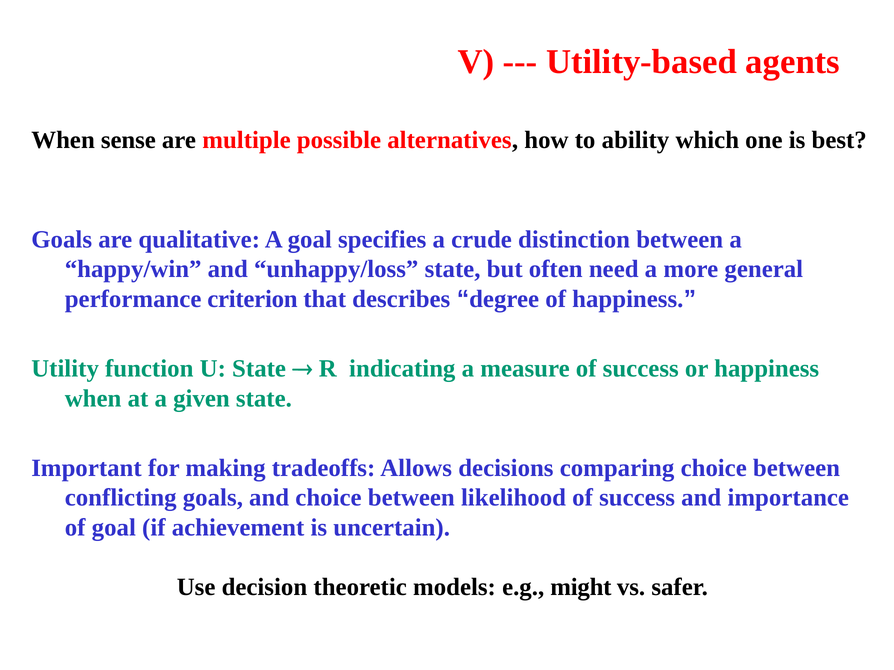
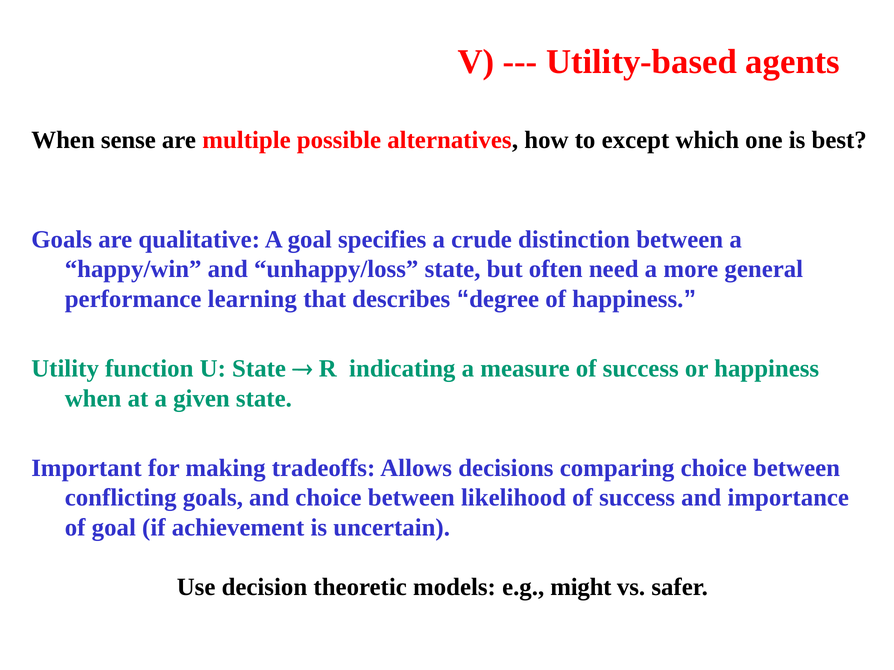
ability: ability -> except
criterion: criterion -> learning
